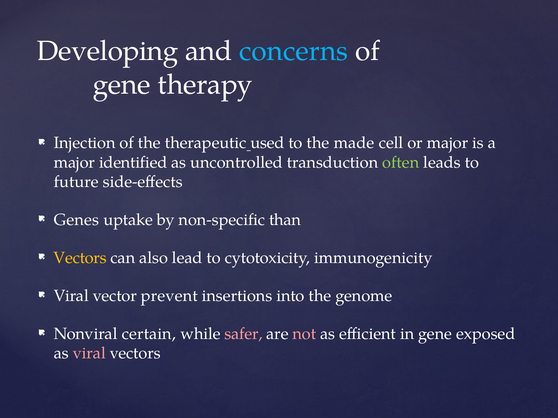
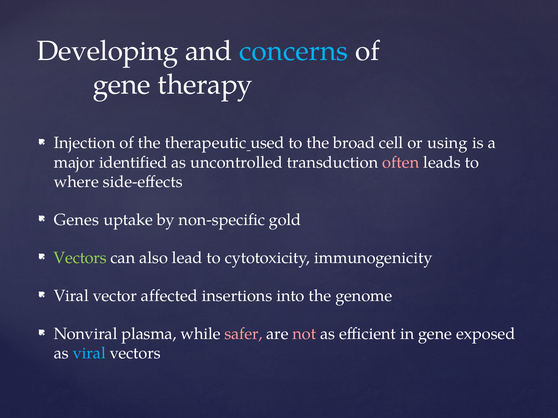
made: made -> broad
or major: major -> using
often colour: light green -> pink
future: future -> where
than: than -> gold
Vectors at (80, 258) colour: yellow -> light green
prevent: prevent -> affected
certain: certain -> plasma
viral at (89, 354) colour: pink -> light blue
